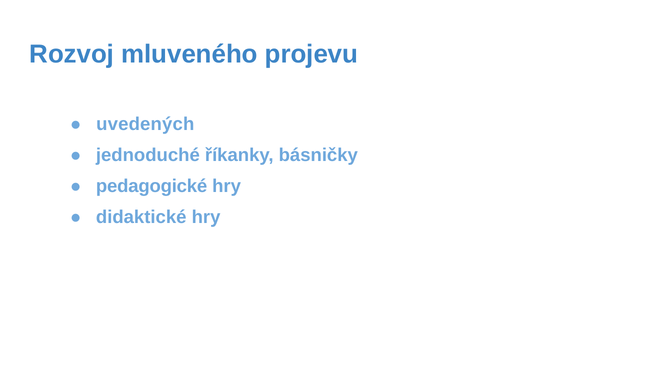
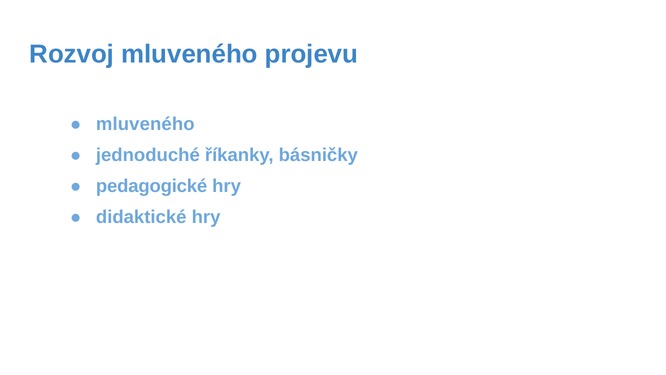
uvedených at (145, 124): uvedených -> mluveného
